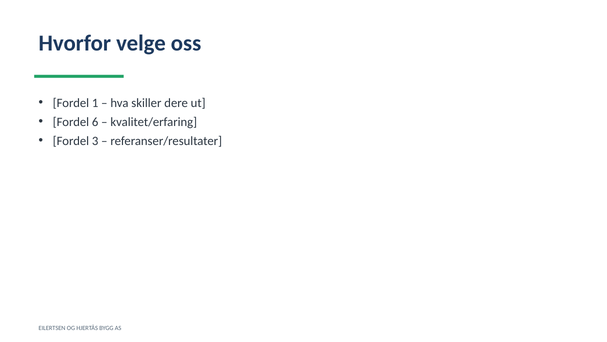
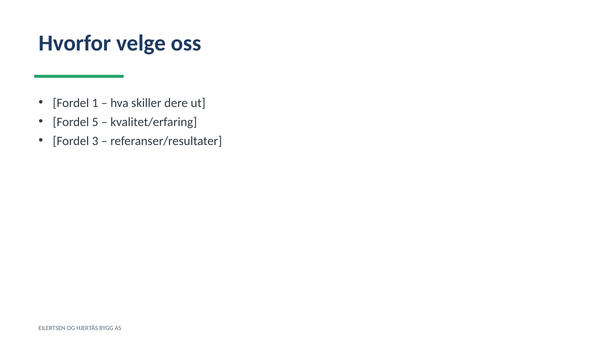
6: 6 -> 5
